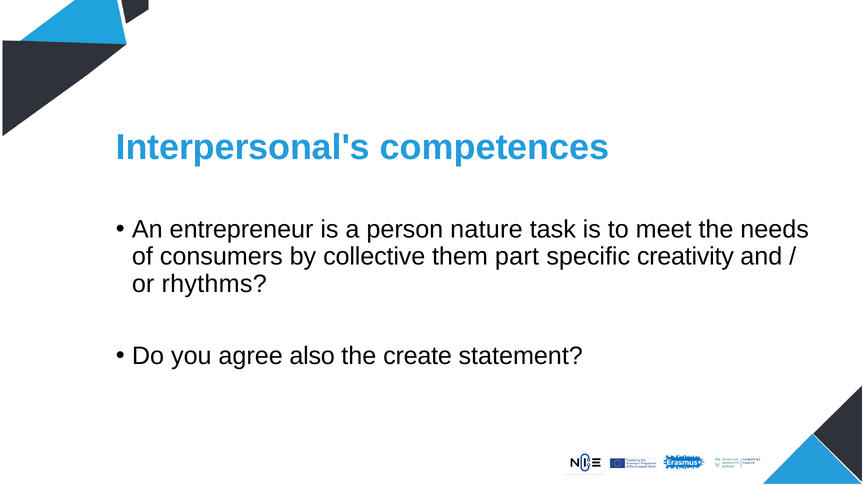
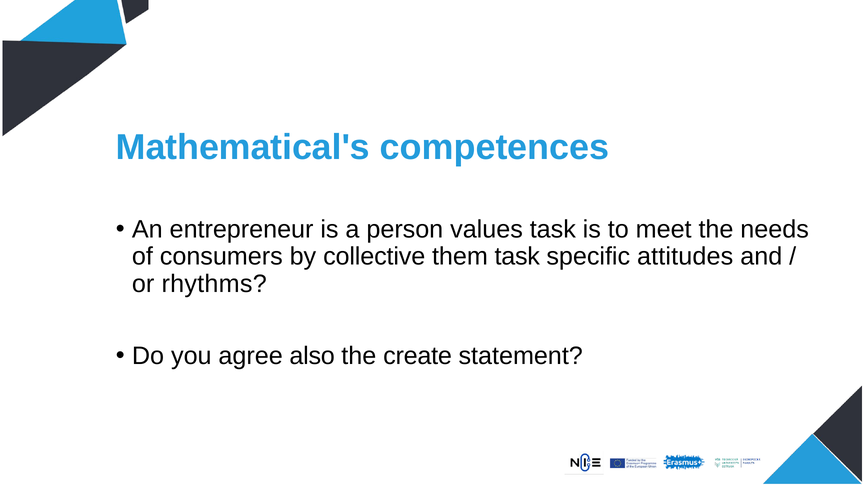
Interpersonal's: Interpersonal's -> Mathematical's
nature: nature -> values
them part: part -> task
creativity: creativity -> attitudes
